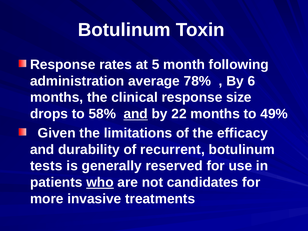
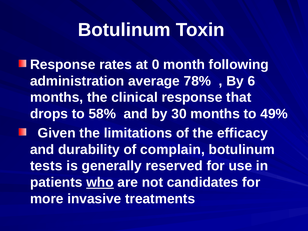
5: 5 -> 0
size: size -> that
and at (136, 114) underline: present -> none
22: 22 -> 30
recurrent: recurrent -> complain
